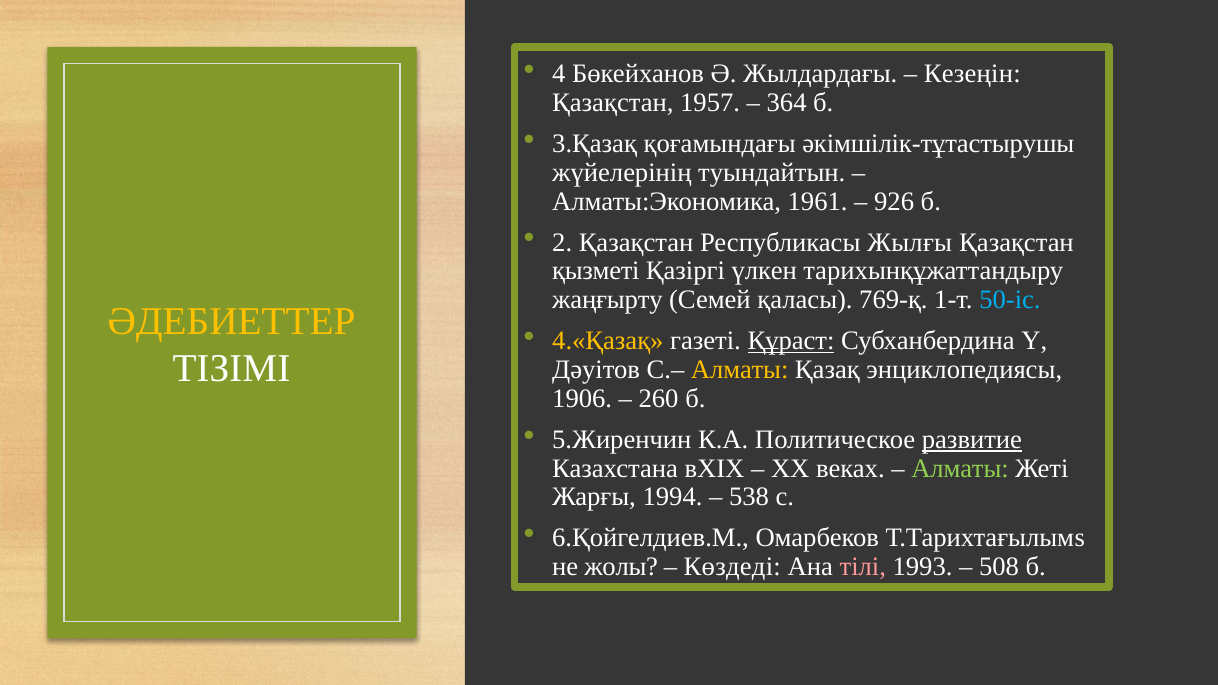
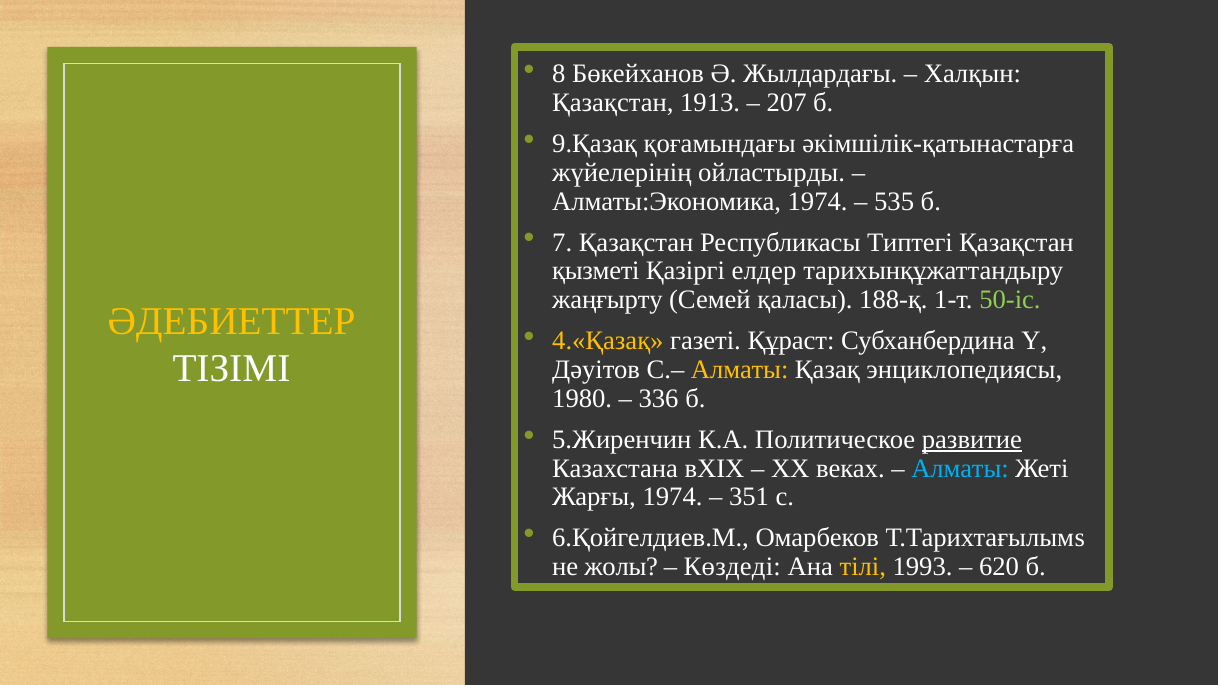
4: 4 -> 8
Кезеңін: Кезеңін -> Халқын
1957: 1957 -> 1913
364: 364 -> 207
3.Қазақ: 3.Қазақ -> 9.Қазақ
әкімшілік-тұтастырушы: әкімшілік-тұтастырушы -> әкімшілік-қатынастарға
туындайтын: туындайтын -> ойластырды
Алматы:Экономика 1961: 1961 -> 1974
926: 926 -> 535
2: 2 -> 7
Жылғы: Жылғы -> Типтегі
үлкен: үлкен -> елдер
769-қ: 769-қ -> 188-қ
50-іс colour: light blue -> light green
Құраст underline: present -> none
1906: 1906 -> 1980
260: 260 -> 336
Алматы at (960, 468) colour: light green -> light blue
Жарғы 1994: 1994 -> 1974
538: 538 -> 351
тілі colour: pink -> yellow
508: 508 -> 620
